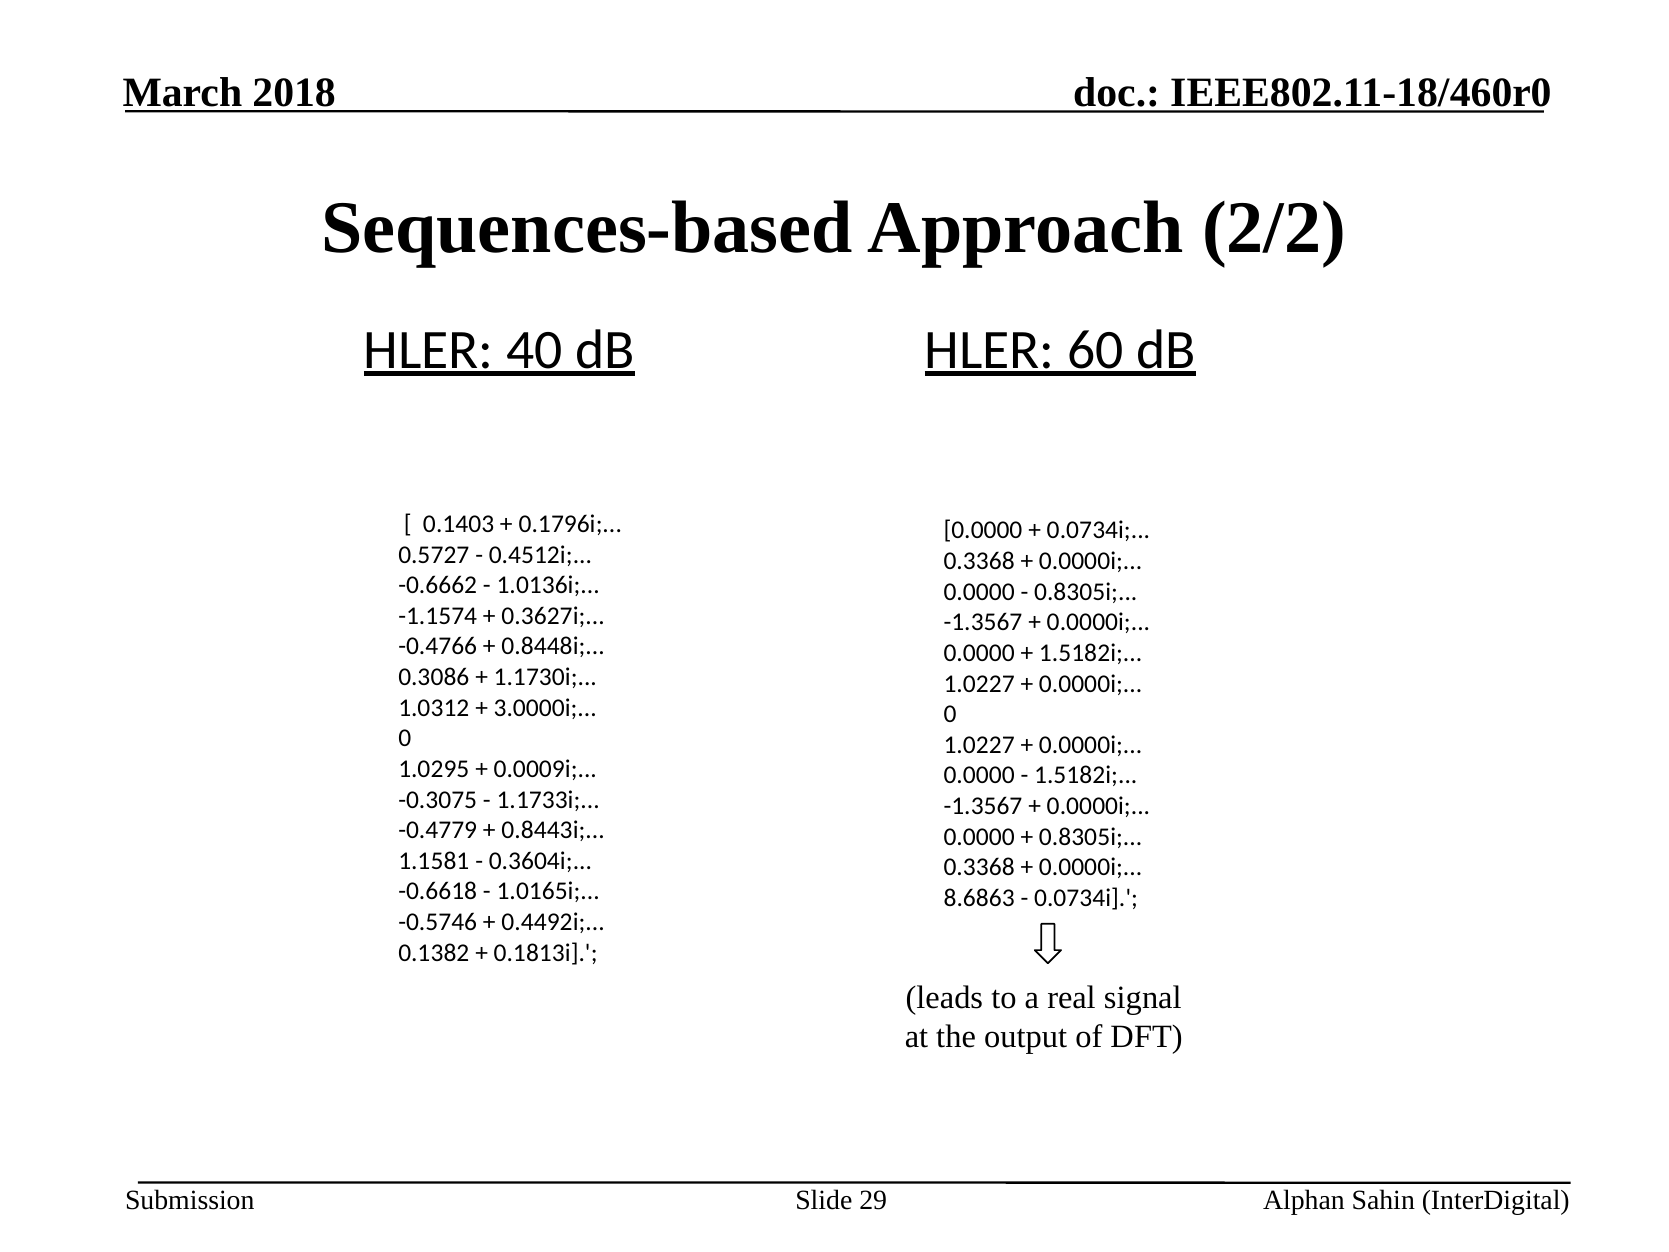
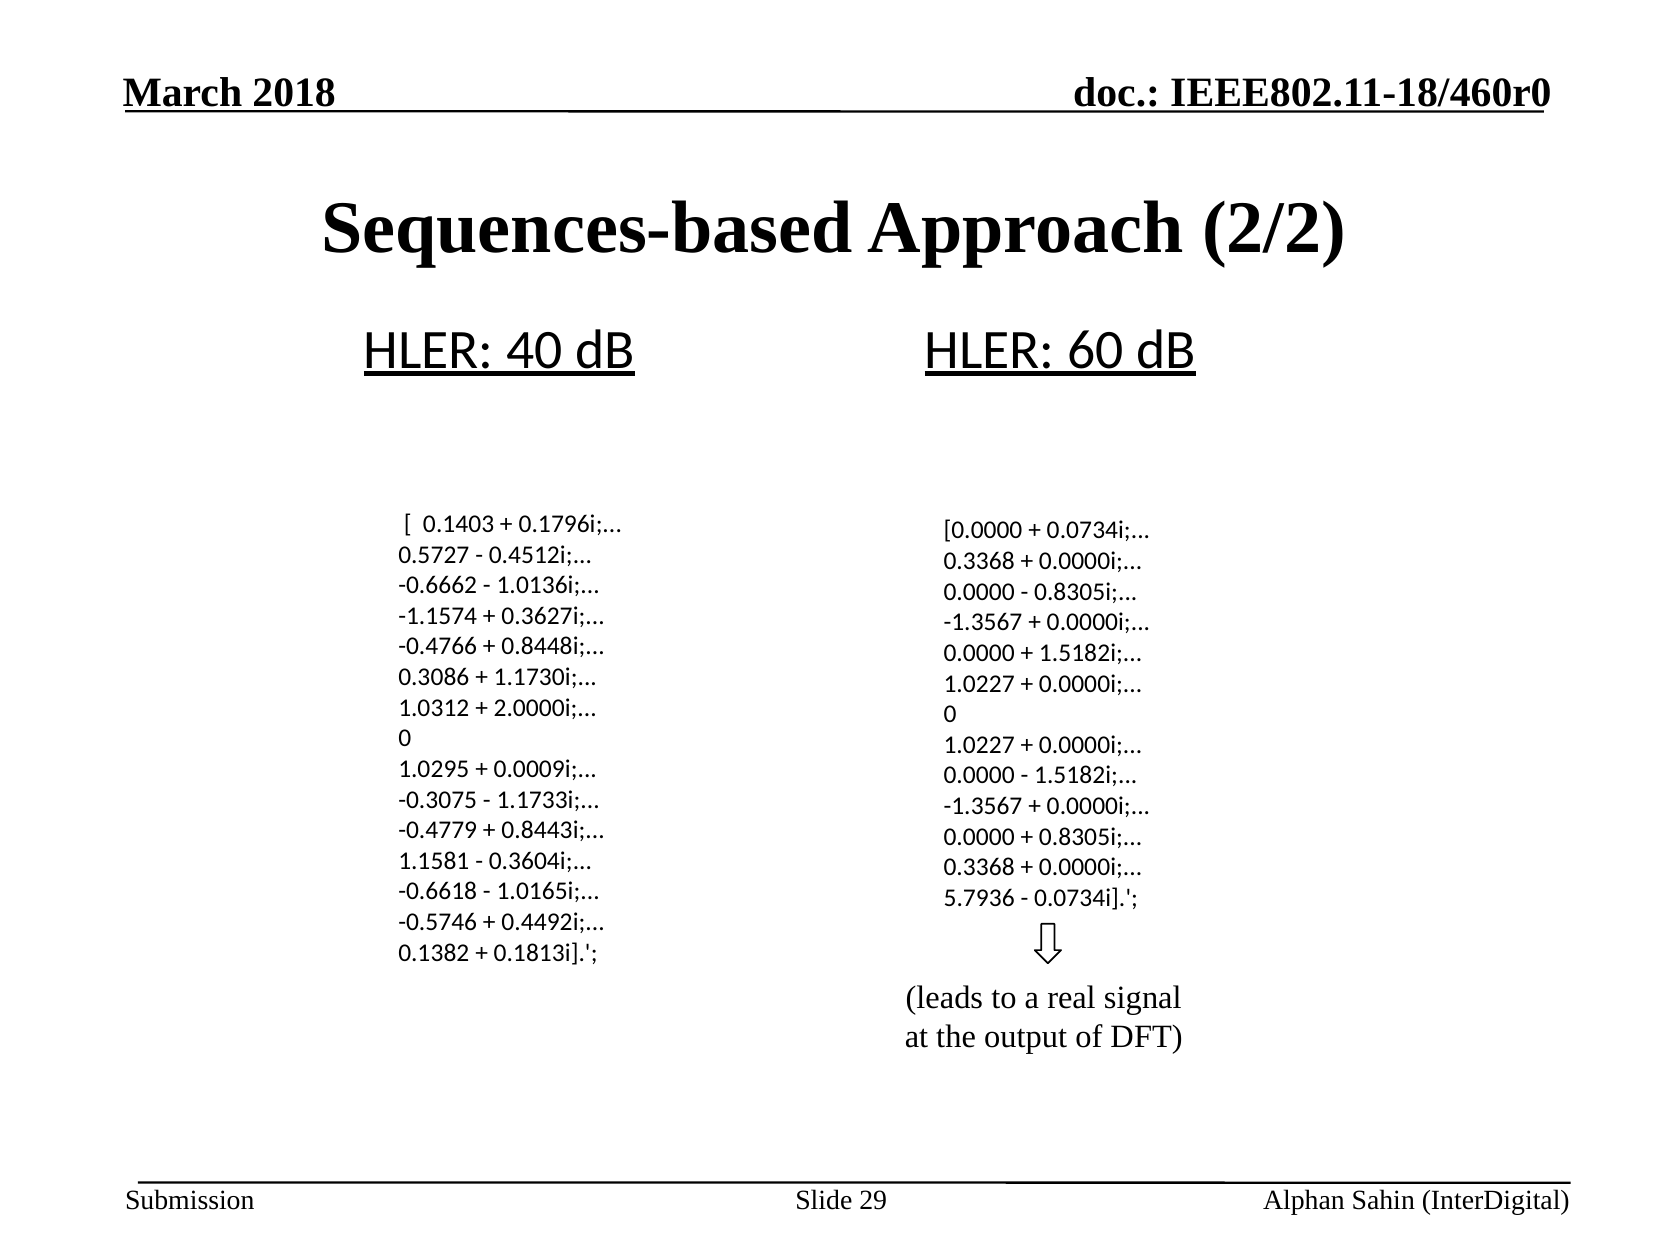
3.0000i: 3.0000i -> 2.0000i
8.6863: 8.6863 -> 5.7936
